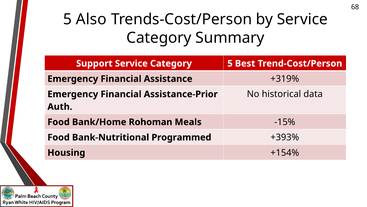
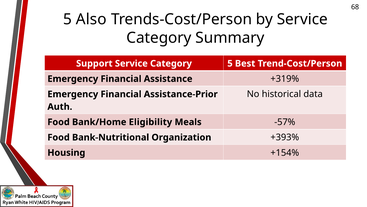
Rohoman: Rohoman -> Eligibility
-15%: -15% -> -57%
Programmed: Programmed -> Organization
